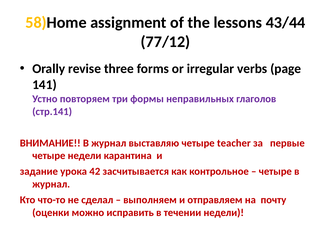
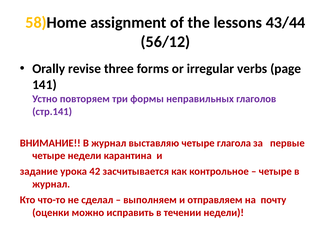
77/12: 77/12 -> 56/12
teacher: teacher -> глагола
